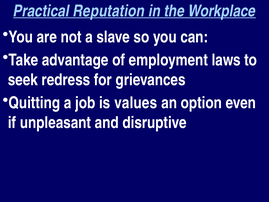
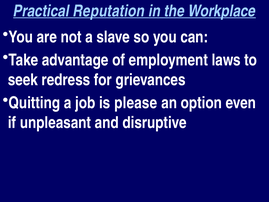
values: values -> please
